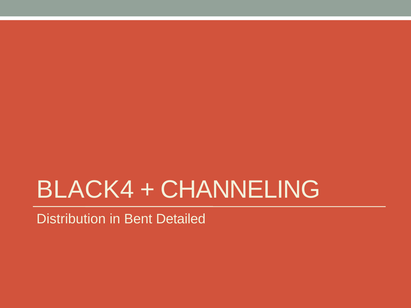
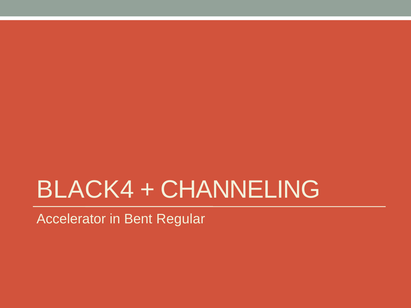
Distribution: Distribution -> Accelerator
Detailed: Detailed -> Regular
